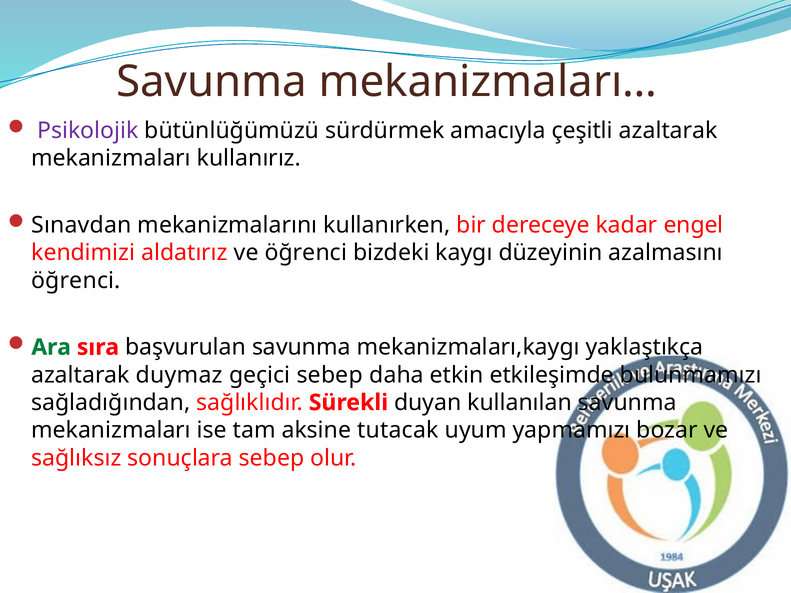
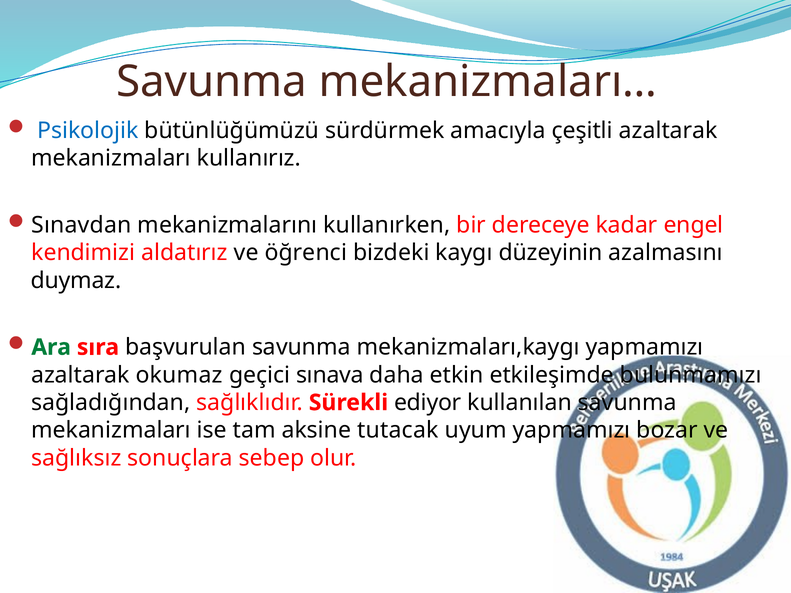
Psikolojik colour: purple -> blue
öğrenci at (76, 281): öğrenci -> duymaz
mekanizmaları,kaygı yaklaştıkça: yaklaştıkça -> yapmamızı
duymaz: duymaz -> okumaz
geçici sebep: sebep -> sınava
duyan: duyan -> ediyor
